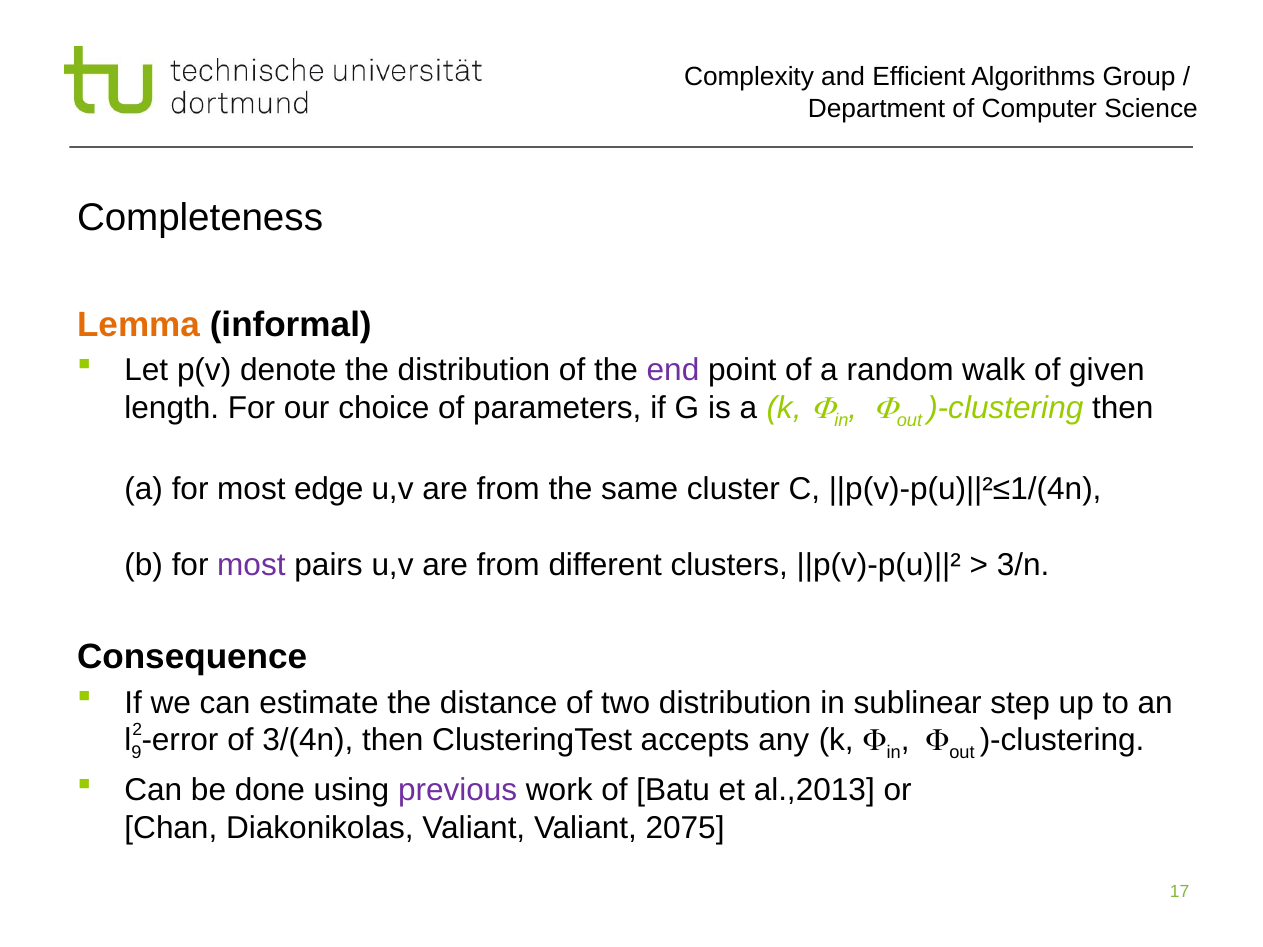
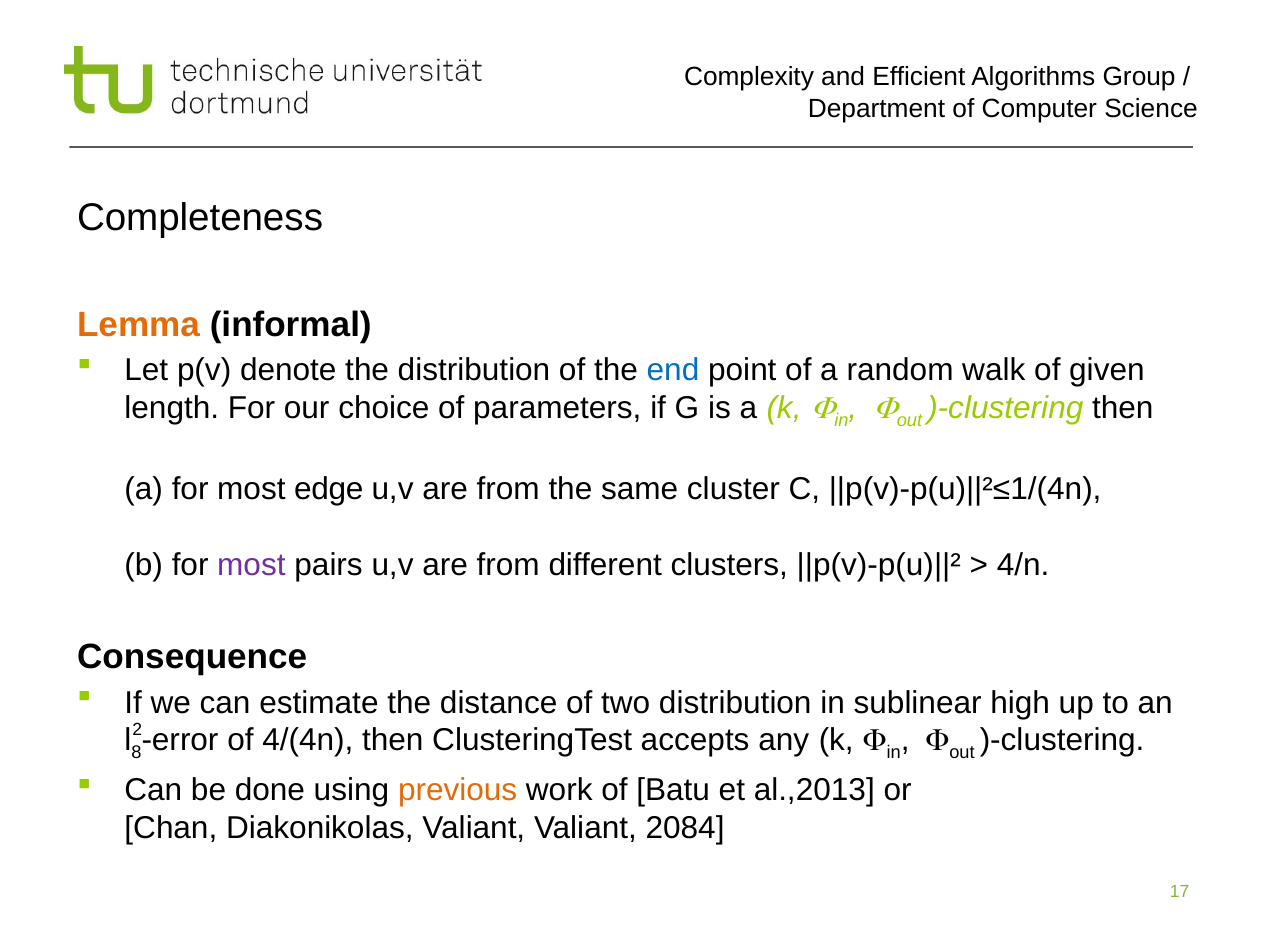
end colour: purple -> blue
3/n: 3/n -> 4/n
step: step -> high
9: 9 -> 8
3/(4n: 3/(4n -> 4/(4n
previous colour: purple -> orange
2075: 2075 -> 2084
